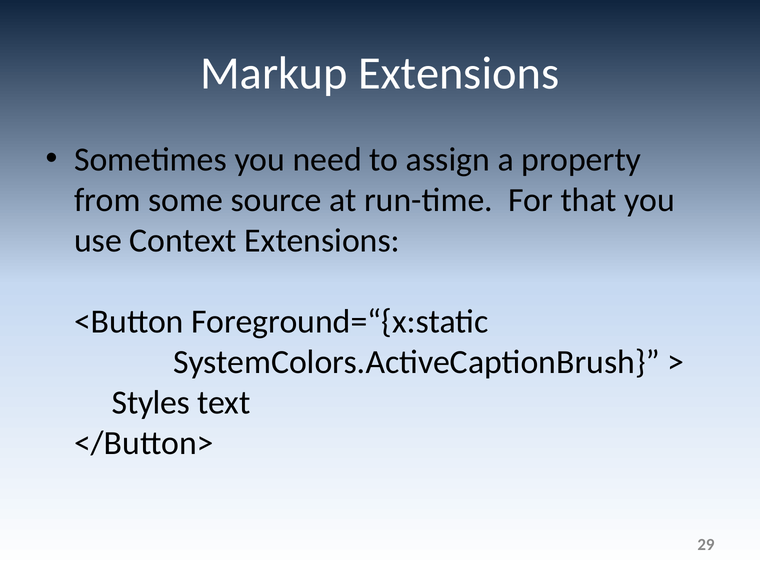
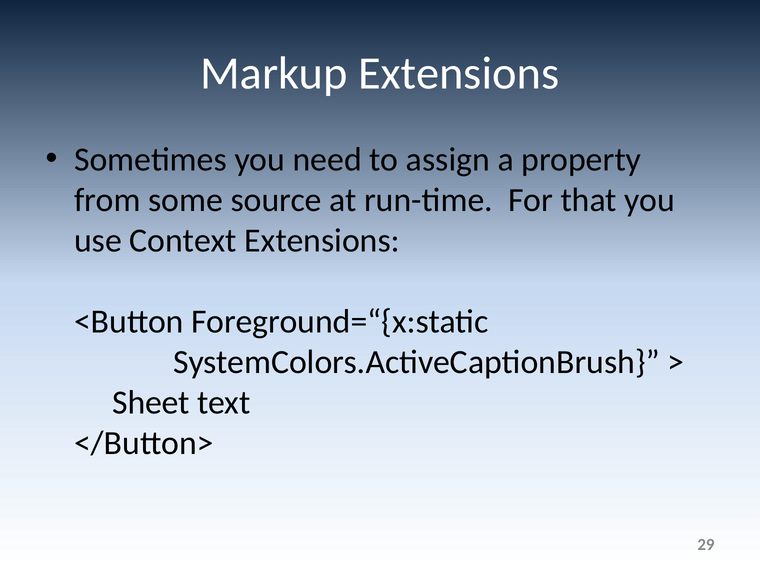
Styles: Styles -> Sheet
